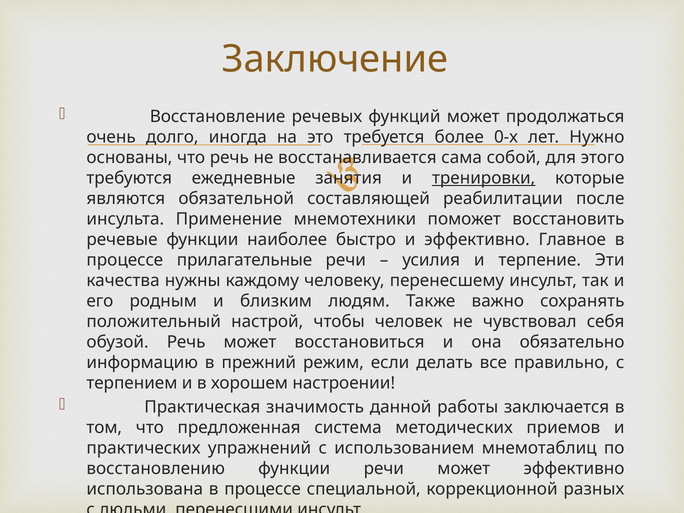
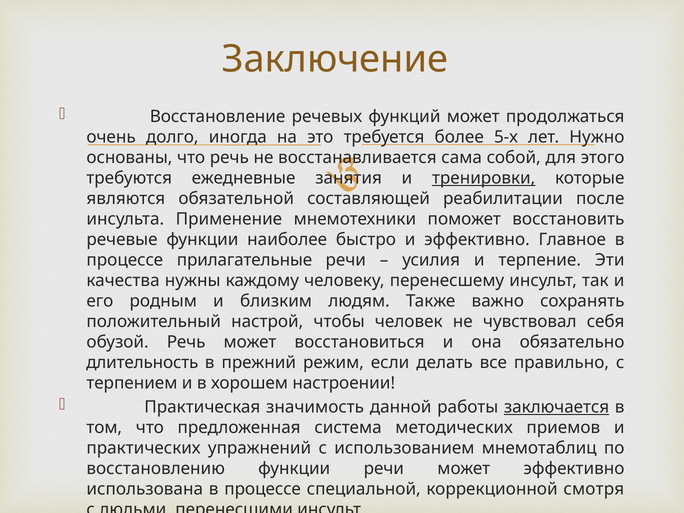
0-х: 0-х -> 5-х
информацию: информацию -> длительность
заключается underline: none -> present
разных: разных -> смотря
